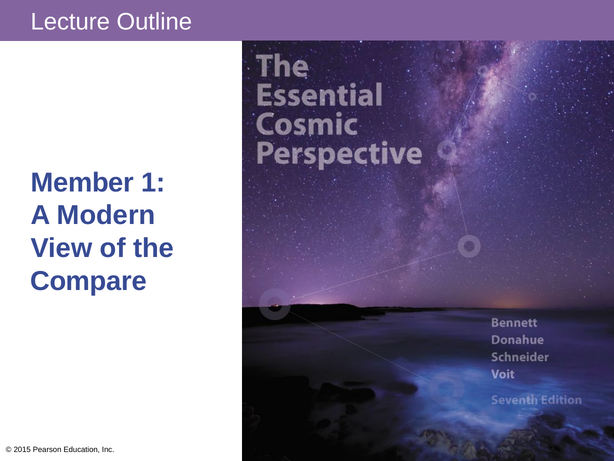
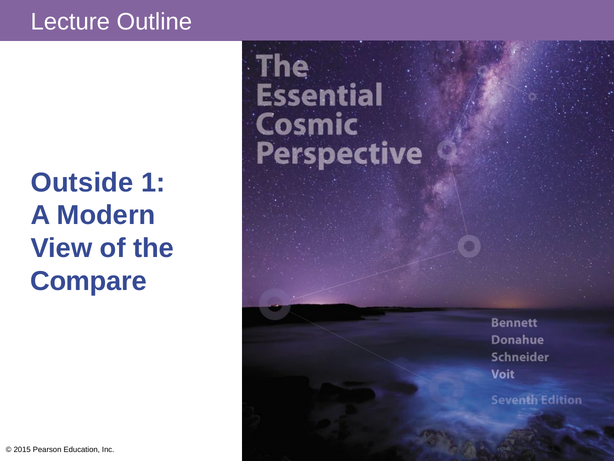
Member: Member -> Outside
